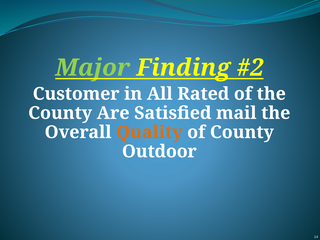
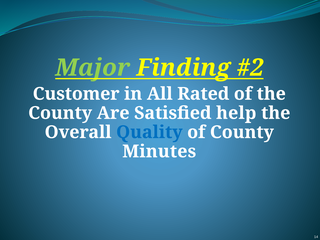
mail: mail -> help
Quality colour: orange -> blue
Outdoor: Outdoor -> Minutes
